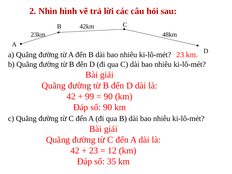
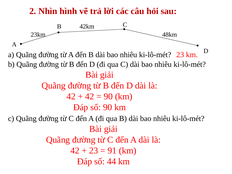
99 at (90, 97): 99 -> 42
12: 12 -> 91
35: 35 -> 44
